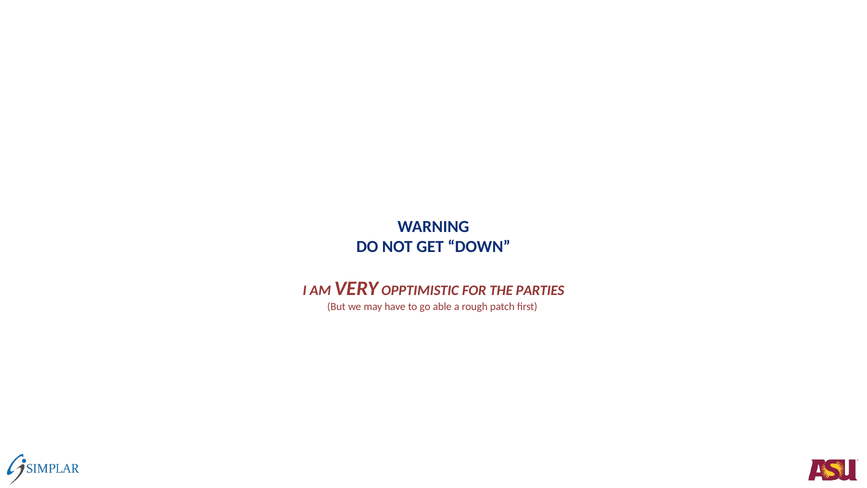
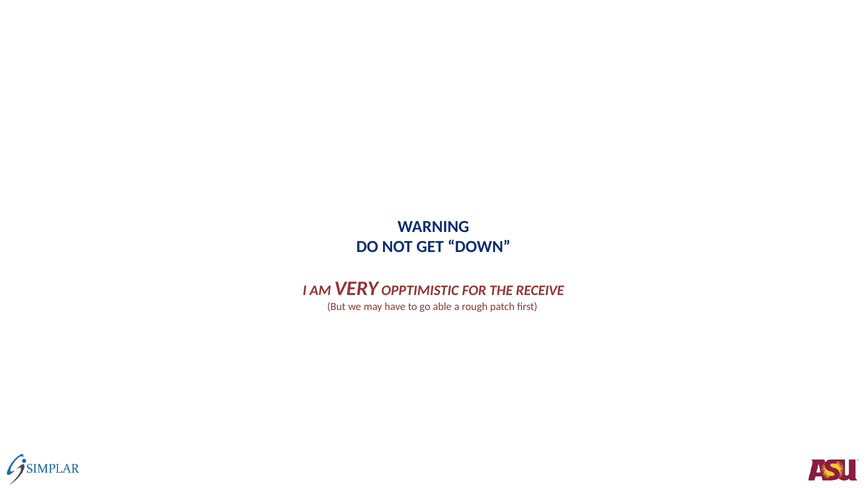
PARTIES: PARTIES -> RECEIVE
